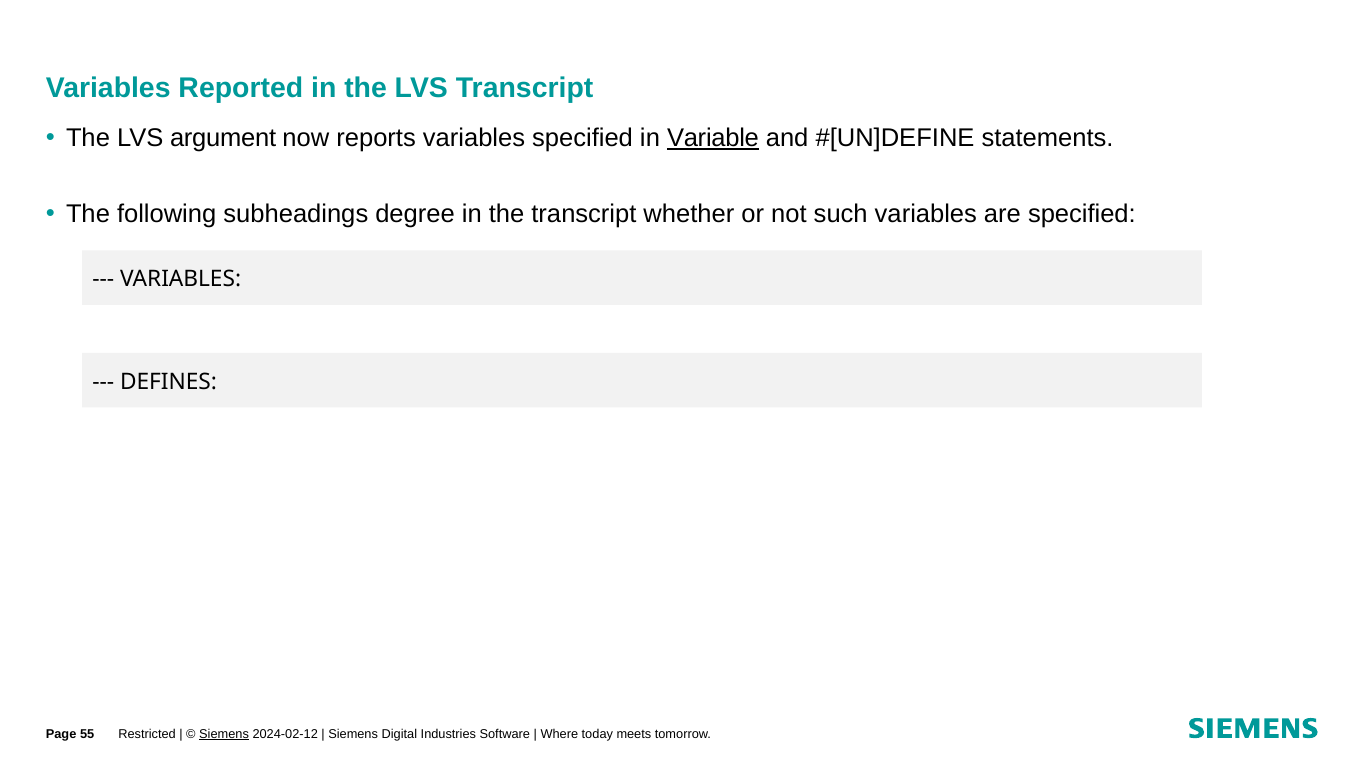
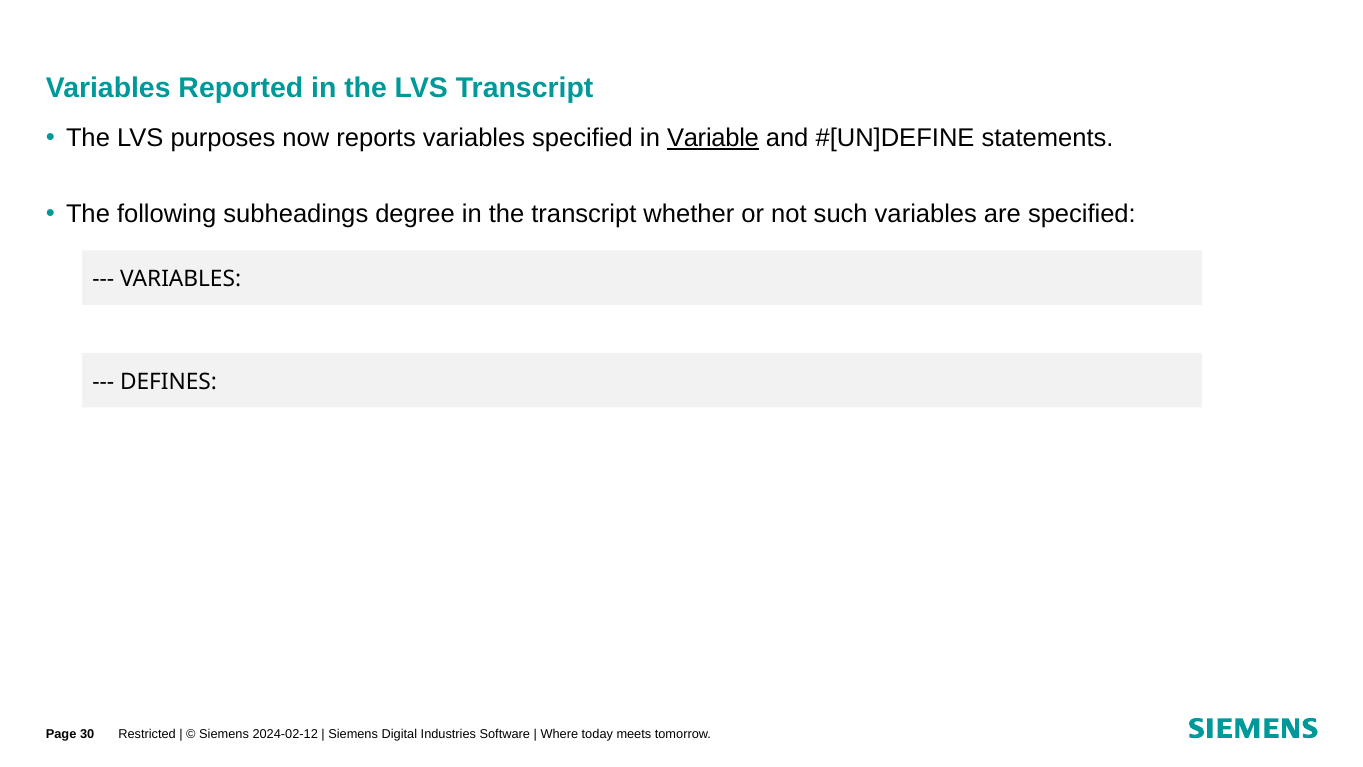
argument: argument -> purposes
55: 55 -> 30
Siemens at (224, 734) underline: present -> none
